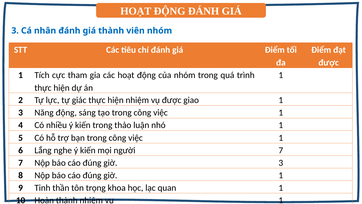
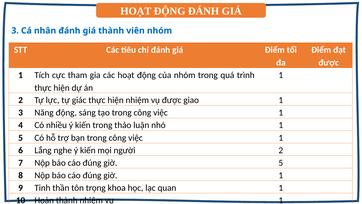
người 7: 7 -> 2
giờ 3: 3 -> 5
